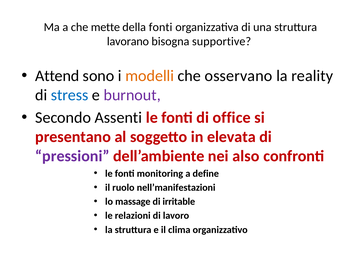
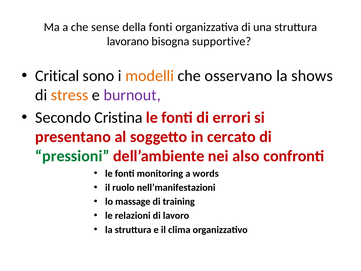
mette: mette -> sense
Attend: Attend -> Critical
reality: reality -> shows
stress colour: blue -> orange
Assenti: Assenti -> Cristina
office: office -> errori
elevata: elevata -> cercato
pressioni colour: purple -> green
define: define -> words
irritable: irritable -> training
